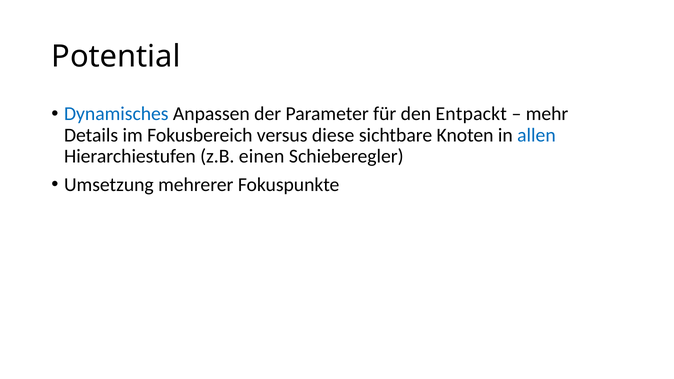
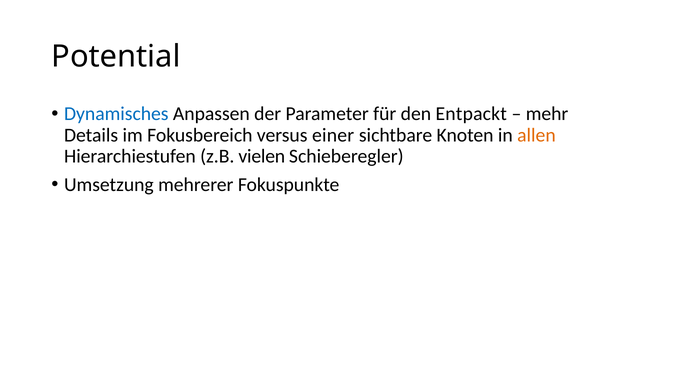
diese: diese -> einer
allen colour: blue -> orange
einen: einen -> vielen
